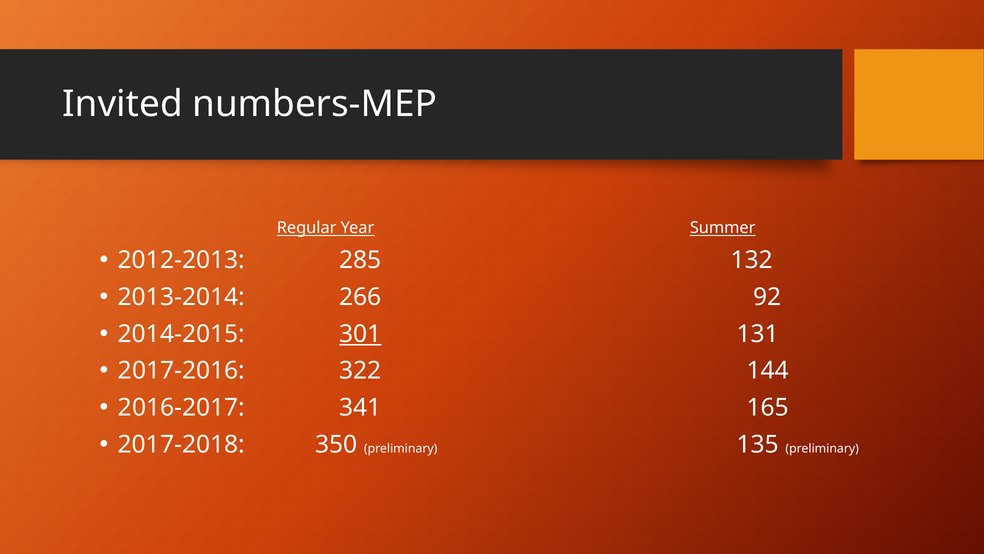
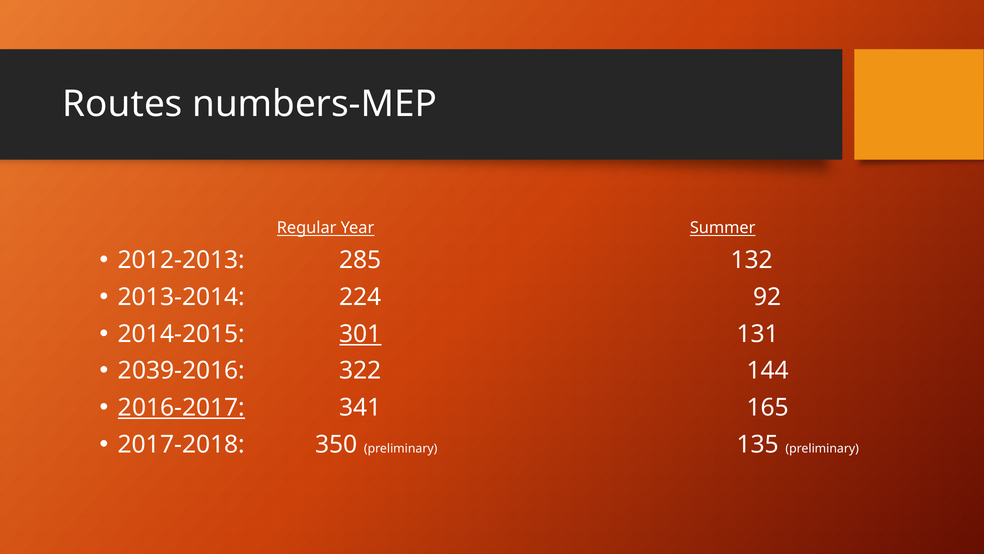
Invited: Invited -> Routes
266: 266 -> 224
2017-2016: 2017-2016 -> 2039-2016
2016-2017 underline: none -> present
